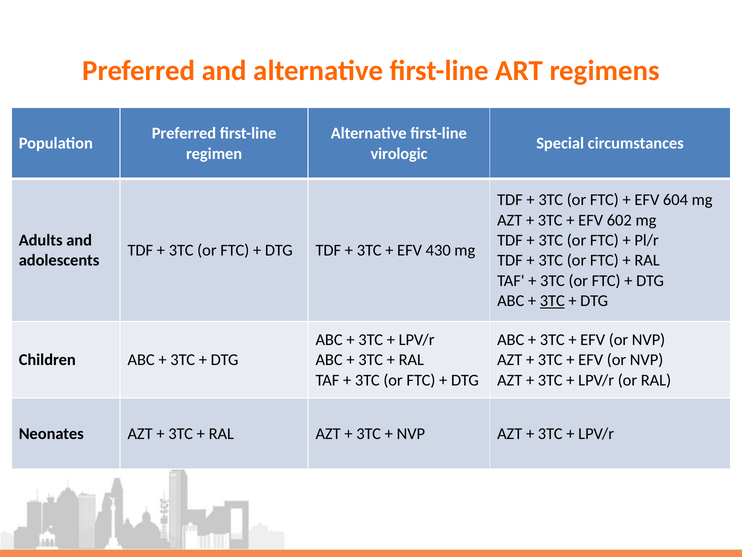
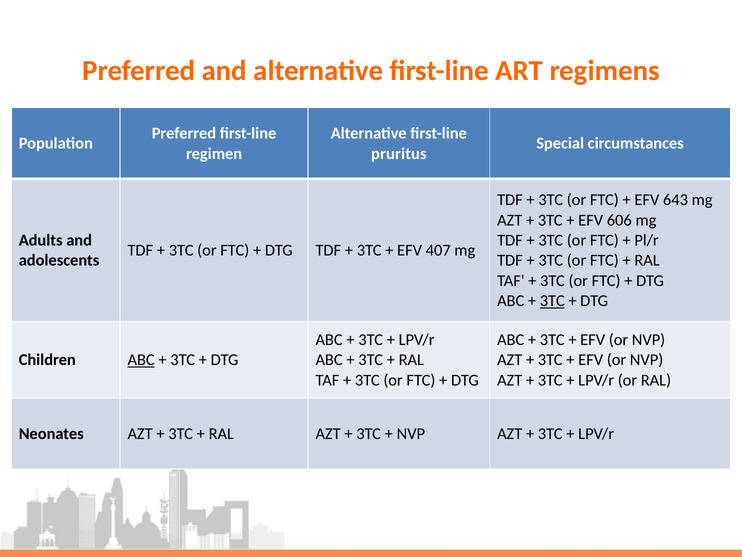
virologic: virologic -> pruritus
604: 604 -> 643
602: 602 -> 606
430: 430 -> 407
ABC at (141, 360) underline: none -> present
